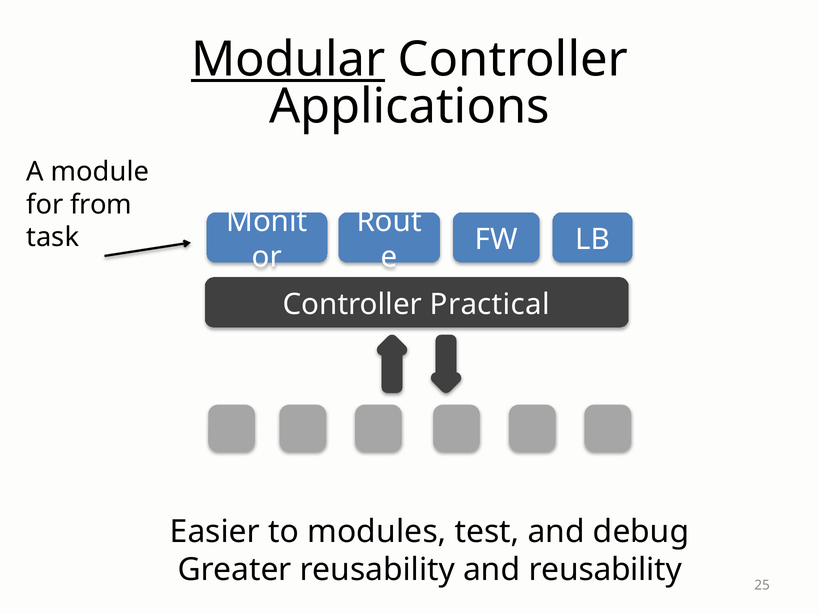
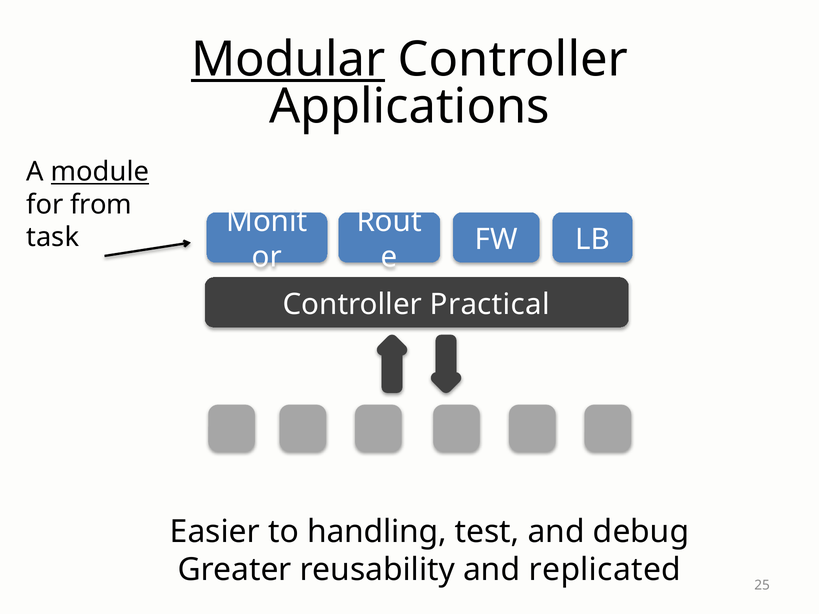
module underline: none -> present
modules: modules -> handling
and reusability: reusability -> replicated
